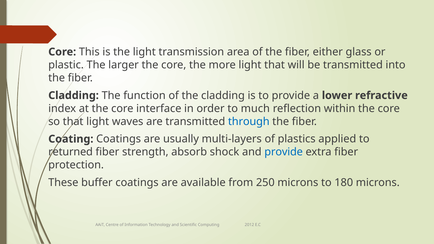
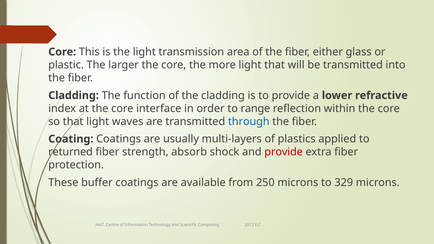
much: much -> range
provide at (284, 152) colour: blue -> red
180: 180 -> 329
